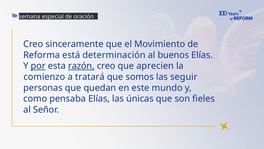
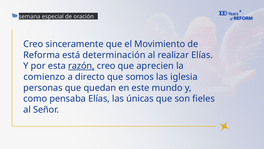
buenos: buenos -> realizar
por underline: present -> none
tratará: tratará -> directo
seguir: seguir -> iglesia
